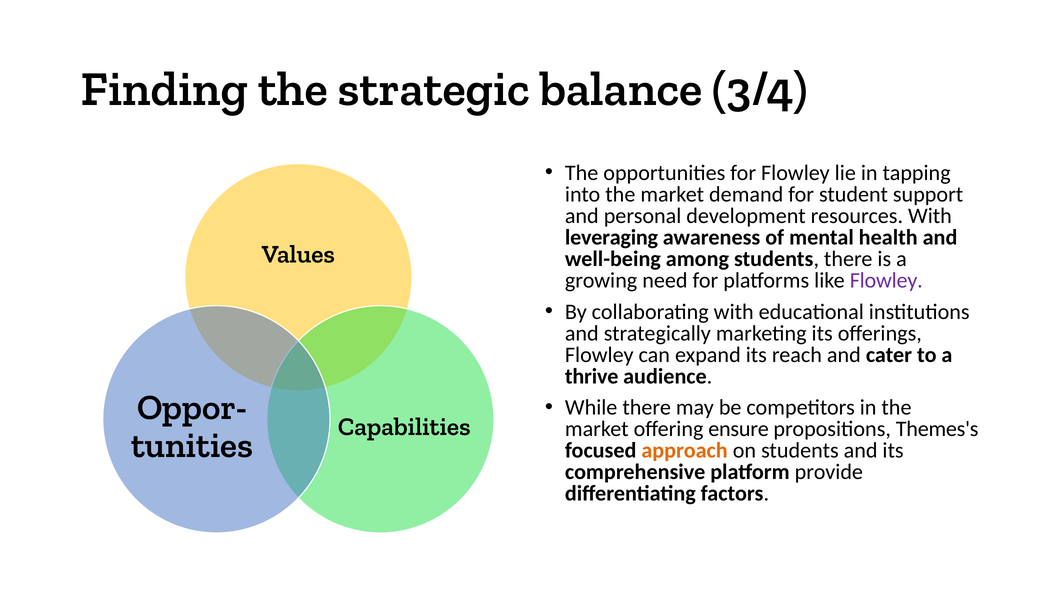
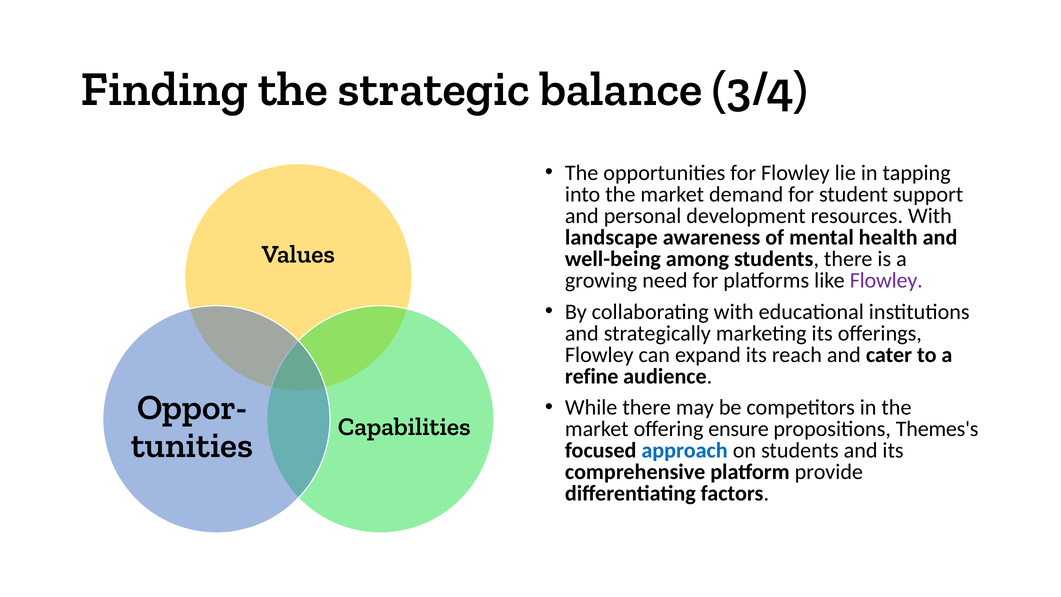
leveraging: leveraging -> landscape
thrive: thrive -> refine
approach colour: orange -> blue
